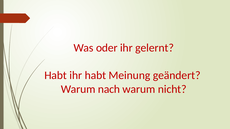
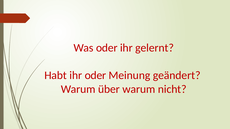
ihr habt: habt -> oder
nach: nach -> über
